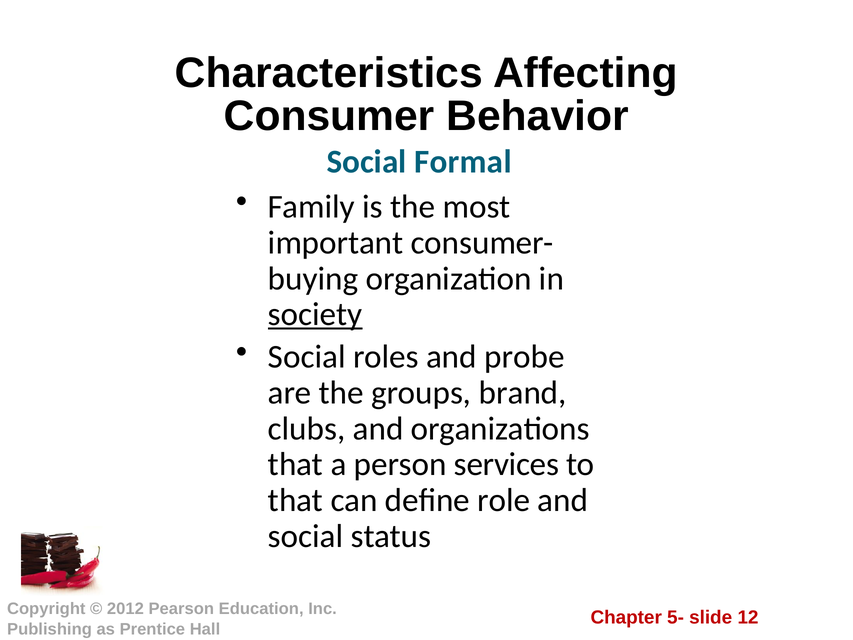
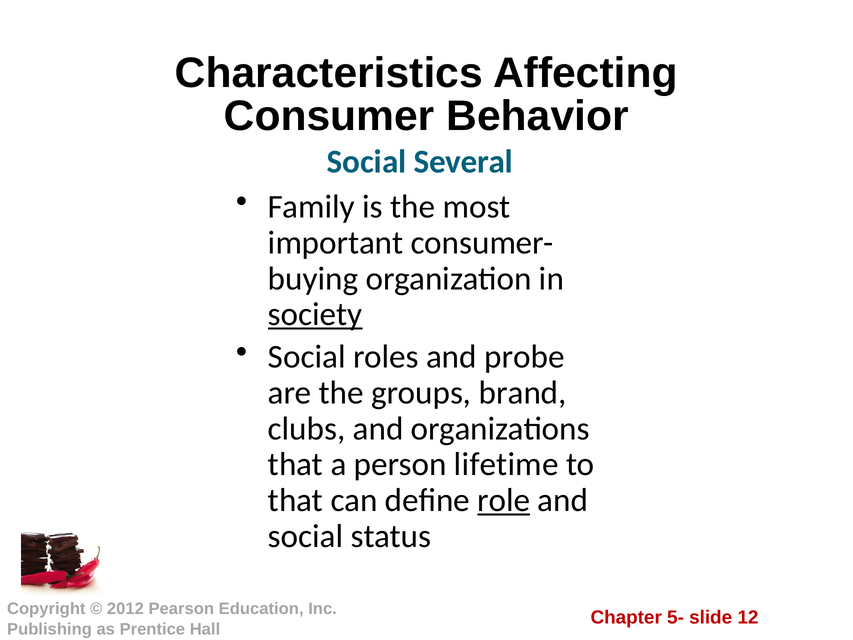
Formal: Formal -> Several
services: services -> lifetime
role underline: none -> present
